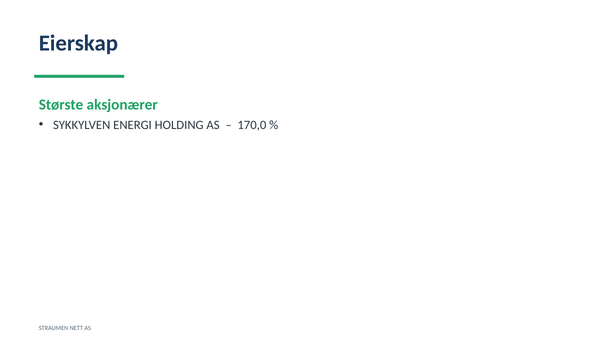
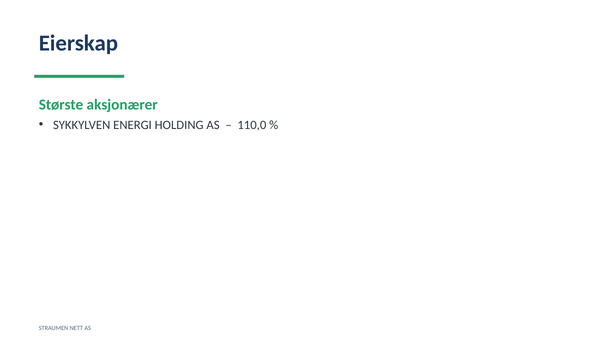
170,0: 170,0 -> 110,0
